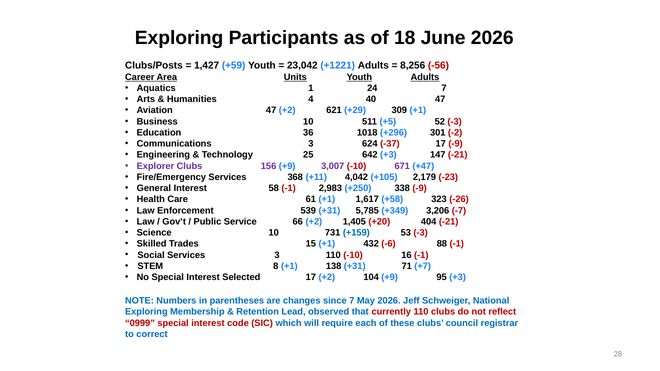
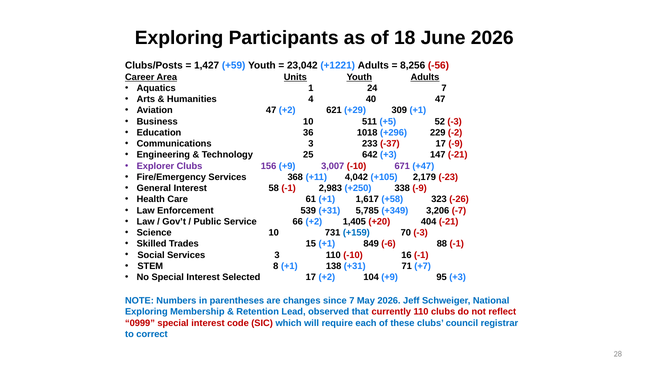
301: 301 -> 229
624: 624 -> 233
53: 53 -> 70
432: 432 -> 849
